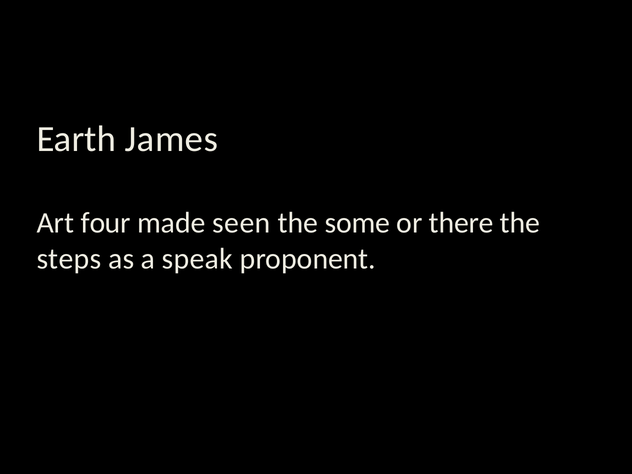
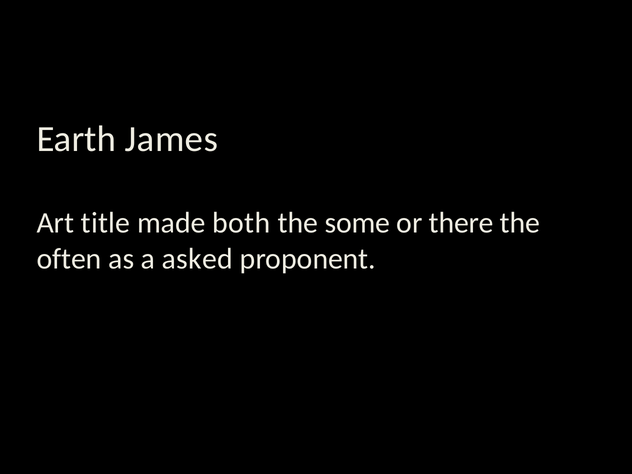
four: four -> title
seen: seen -> both
steps: steps -> often
speak: speak -> asked
